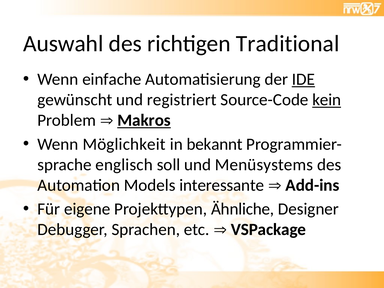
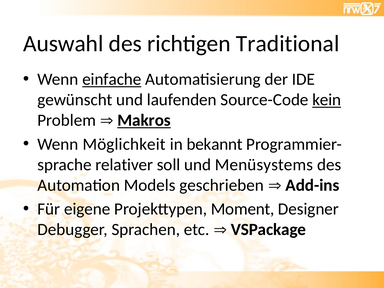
einfache underline: none -> present
IDE underline: present -> none
registriert: registriert -> laufenden
englisch: englisch -> relativer
interessante: interessante -> geschrieben
Ähnliche: Ähnliche -> Moment
